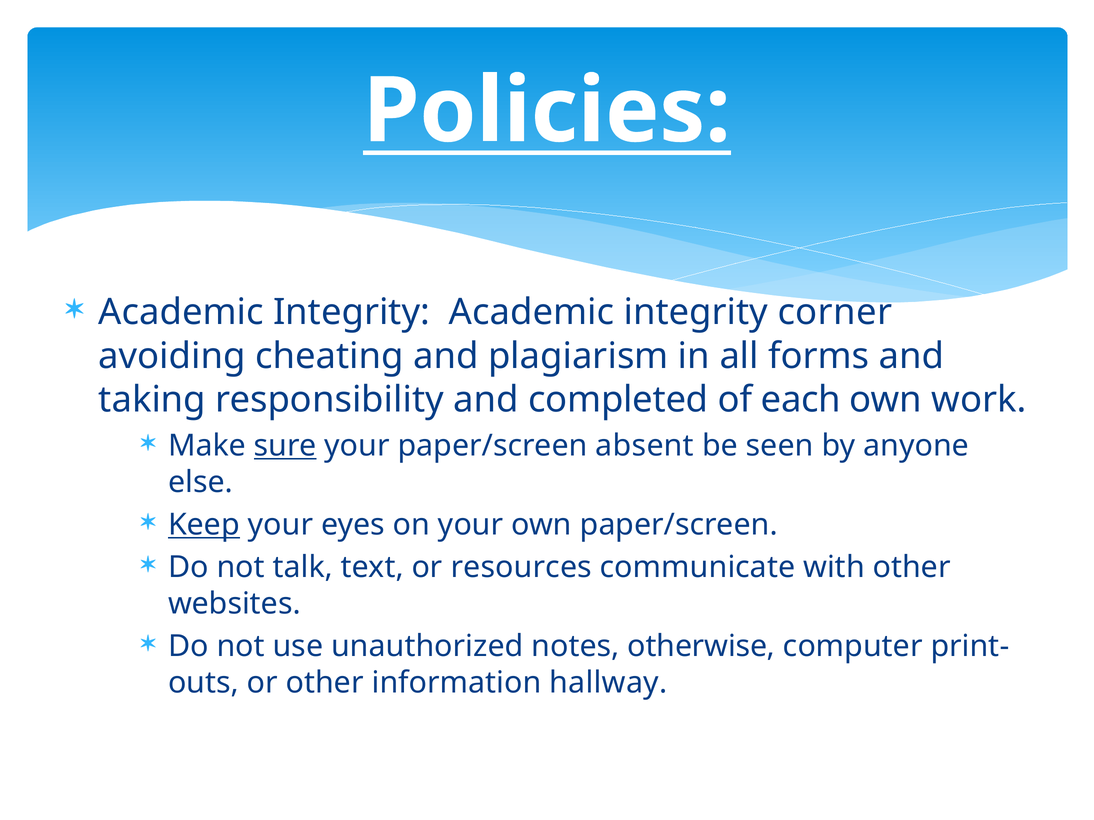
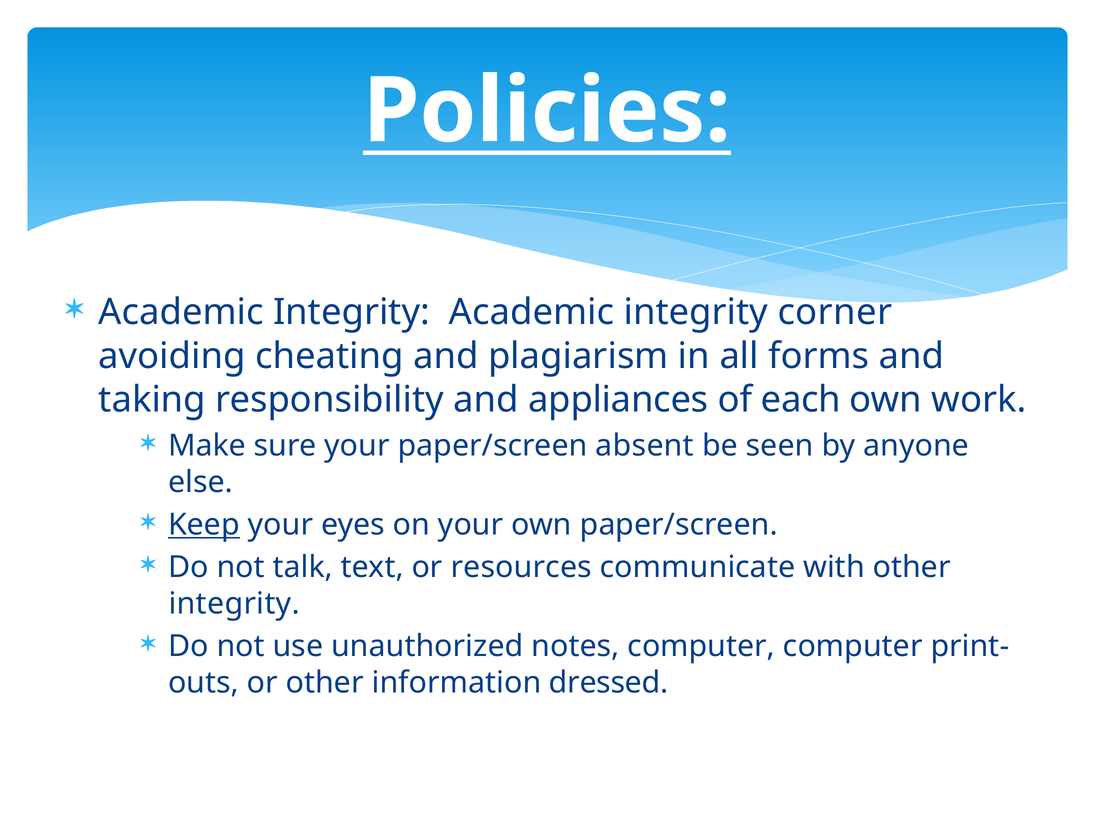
completed: completed -> appliances
sure underline: present -> none
websites at (234, 604): websites -> integrity
notes otherwise: otherwise -> computer
hallway: hallway -> dressed
